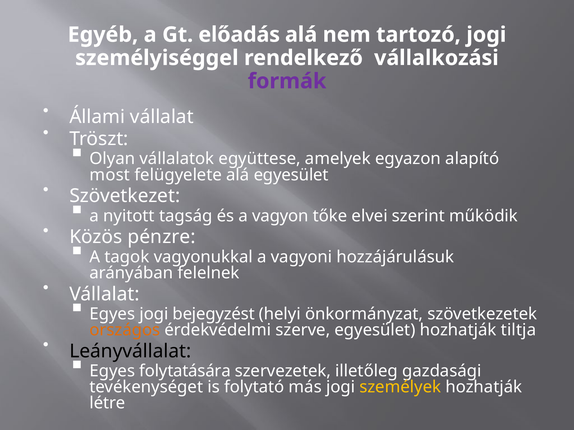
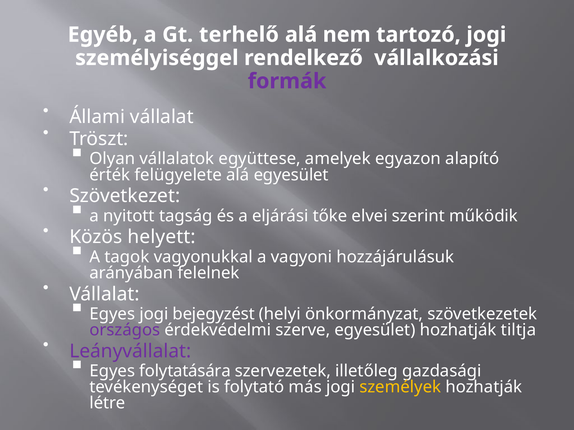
előadás: előadás -> terhelő
most: most -> érték
vagyon: vagyon -> eljárási
pénzre: pénzre -> helyett
országos colour: orange -> purple
Leányvállalat colour: black -> purple
